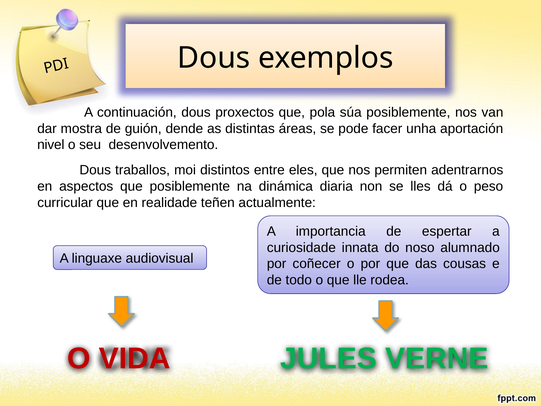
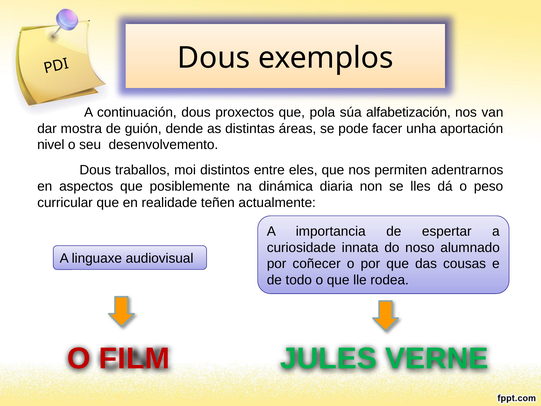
súa posiblemente: posiblemente -> alfabetización
VIDA: VIDA -> FILM
